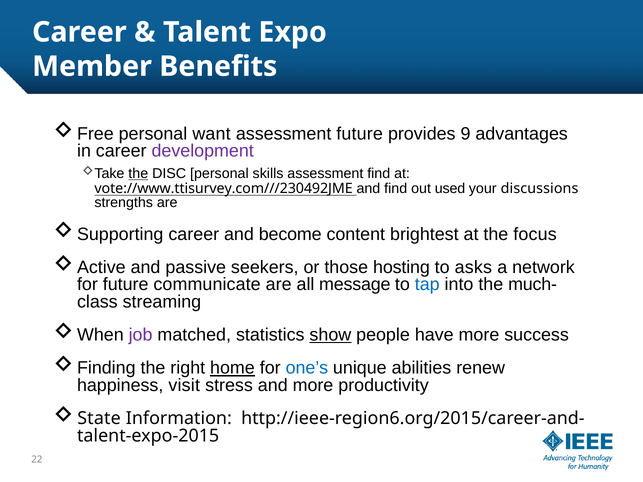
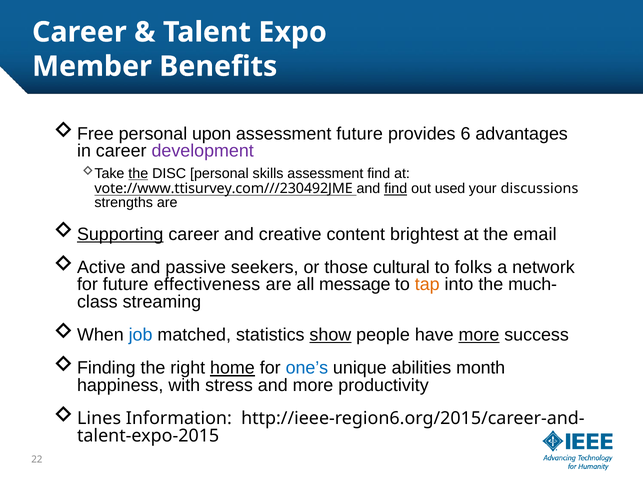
want: want -> upon
9: 9 -> 6
find at (396, 189) underline: none -> present
Supporting underline: none -> present
become: become -> creative
focus: focus -> email
hosting: hosting -> cultural
asks: asks -> folks
communicate: communicate -> effectiveness
tap colour: blue -> orange
job colour: purple -> blue
more at (479, 335) underline: none -> present
renew: renew -> month
visit: visit -> with
State: State -> Lines
